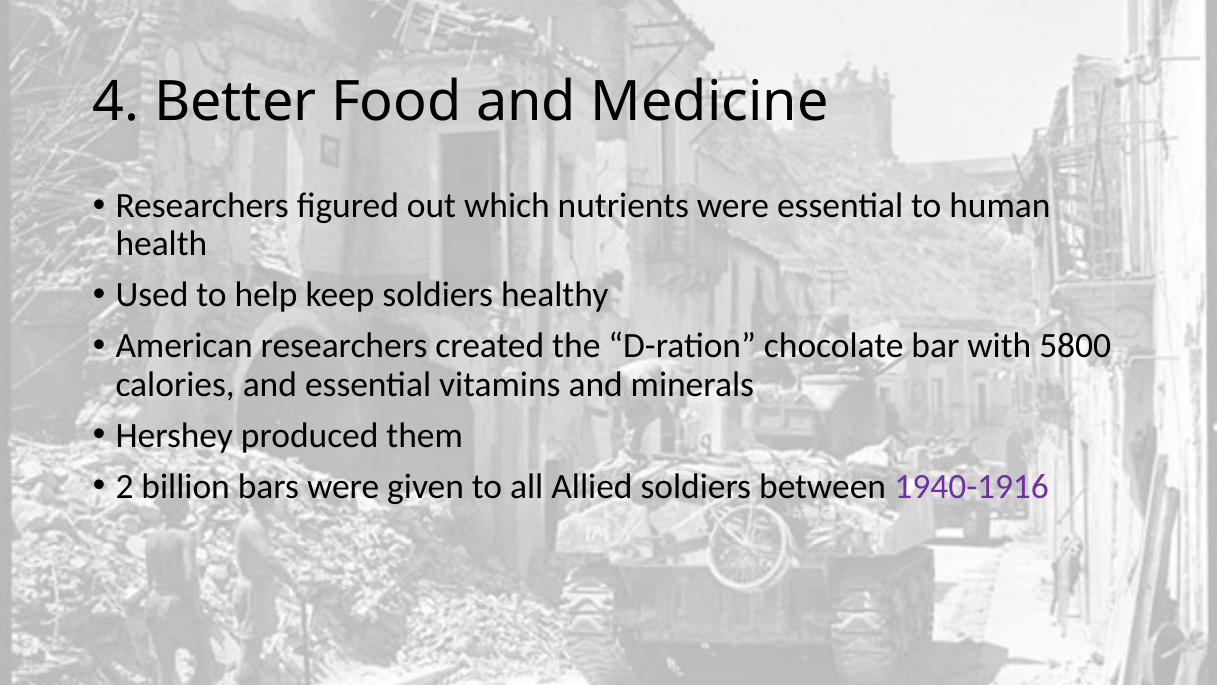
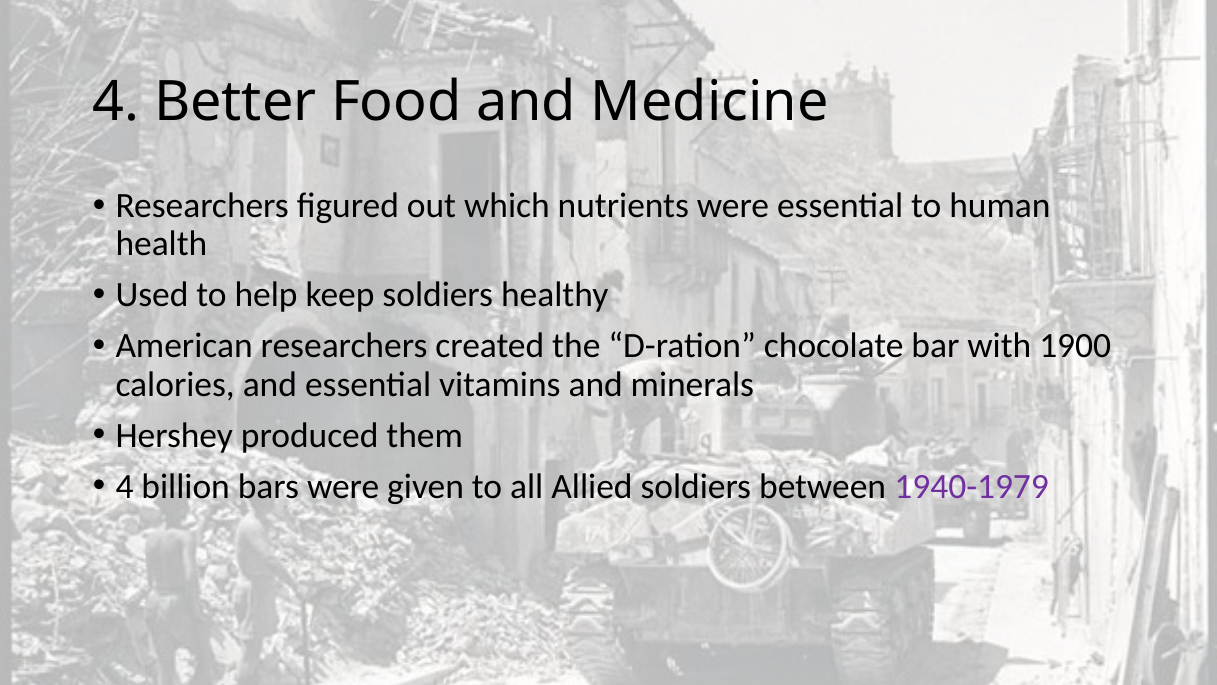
5800: 5800 -> 1900
2 at (125, 486): 2 -> 4
1940-1916: 1940-1916 -> 1940-1979
